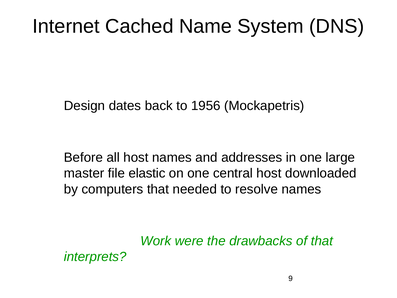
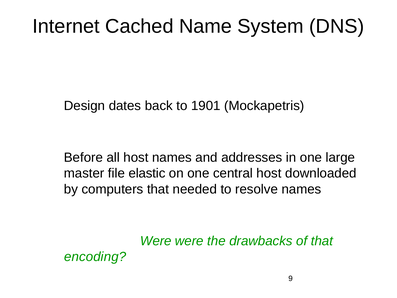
1956: 1956 -> 1901
Work at (156, 241): Work -> Were
interprets: interprets -> encoding
